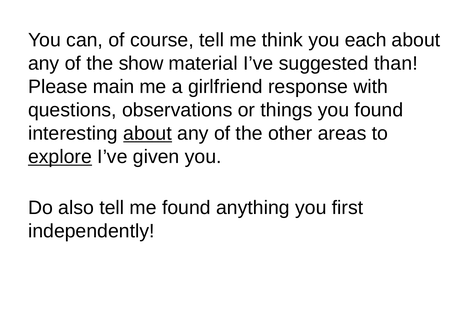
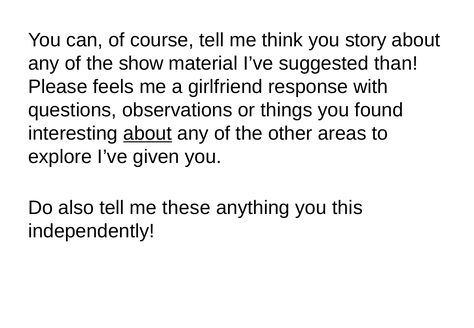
each: each -> story
main: main -> feels
explore underline: present -> none
me found: found -> these
first: first -> this
